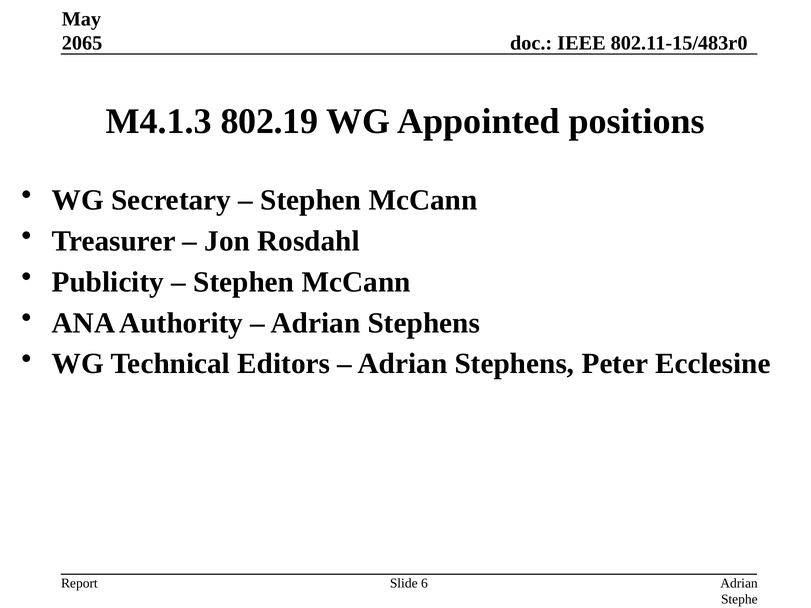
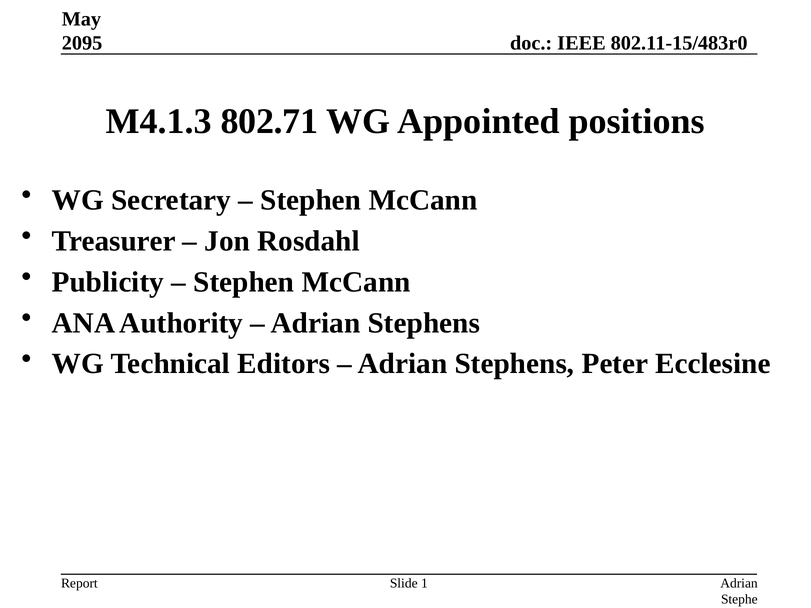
2065: 2065 -> 2095
802.19: 802.19 -> 802.71
6: 6 -> 1
